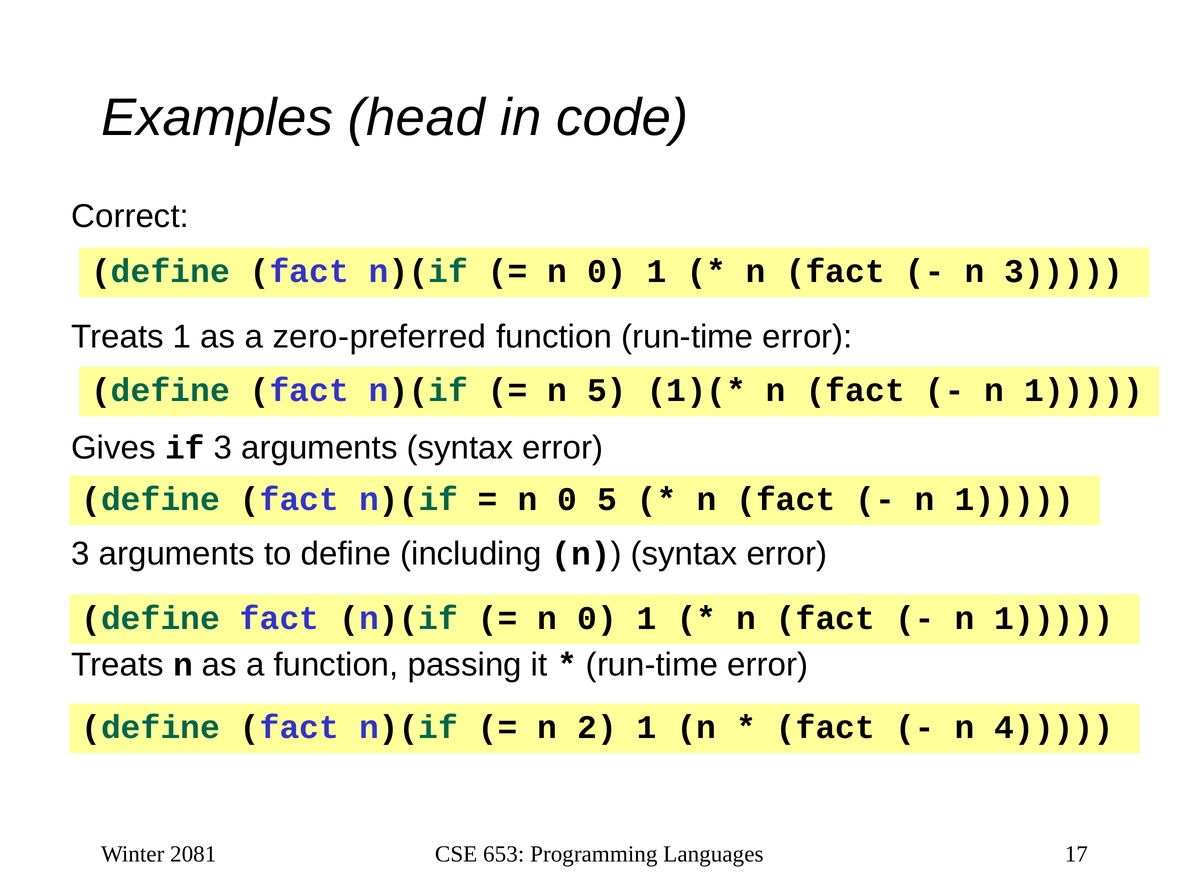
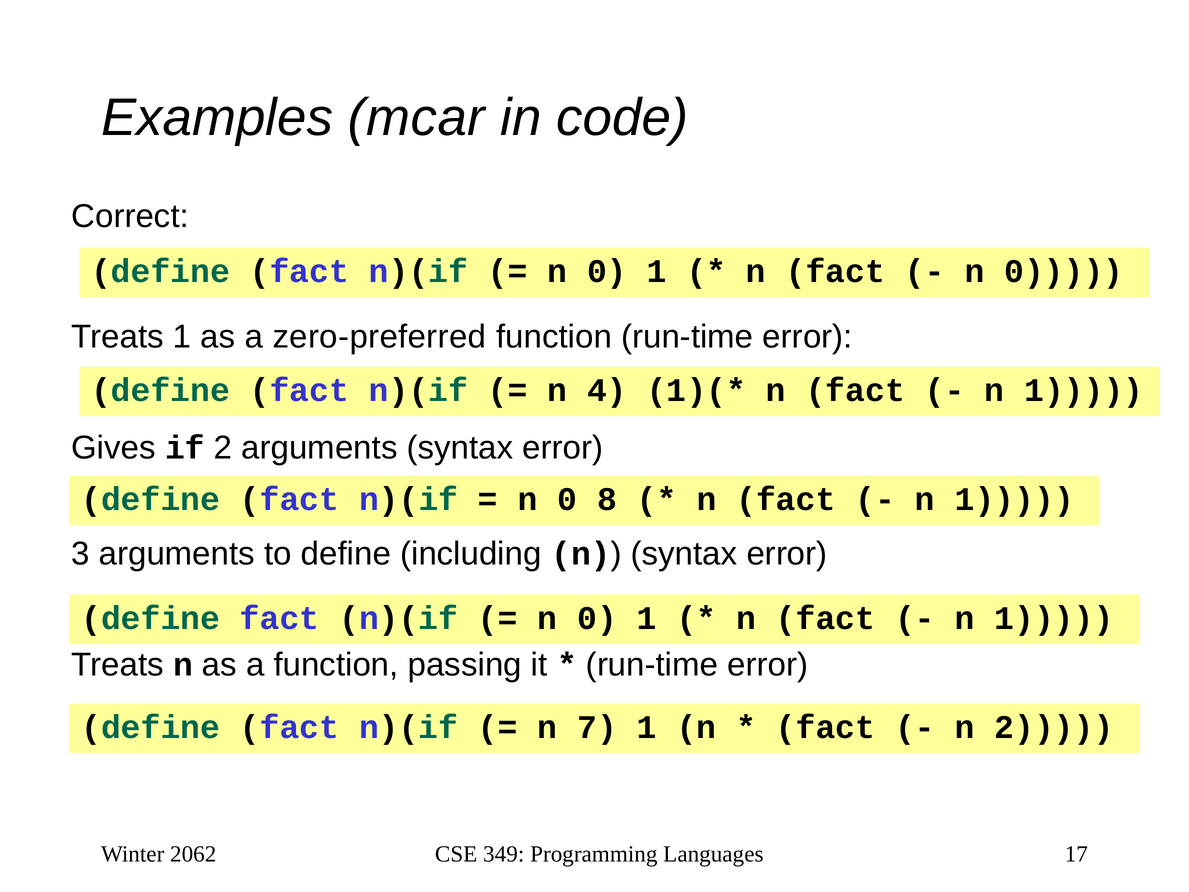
head: head -> mcar
3 at (1064, 271): 3 -> 0
n 5: 5 -> 4
if 3: 3 -> 2
0 5: 5 -> 8
2: 2 -> 7
n 4: 4 -> 2
2081: 2081 -> 2062
653: 653 -> 349
